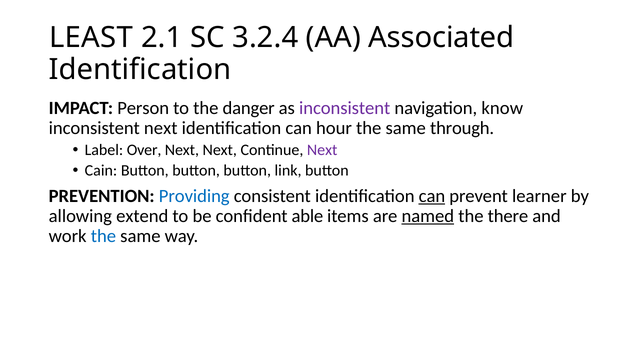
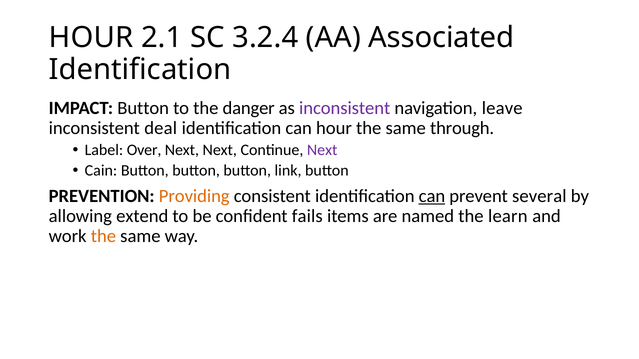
LEAST at (91, 38): LEAST -> HOUR
IMPACT Person: Person -> Button
know: know -> leave
inconsistent next: next -> deal
Providing colour: blue -> orange
learner: learner -> several
able: able -> fails
named underline: present -> none
there: there -> learn
the at (103, 236) colour: blue -> orange
